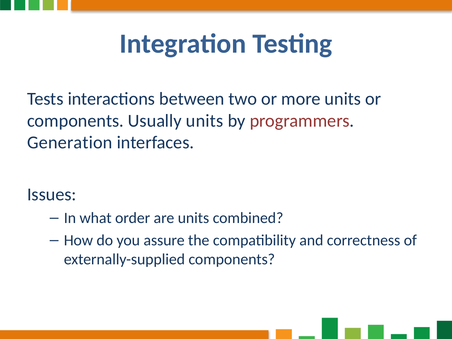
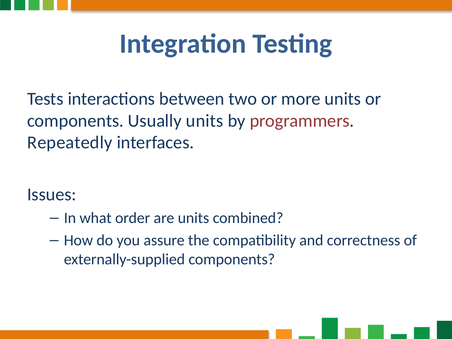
Generation: Generation -> Repeatedly
